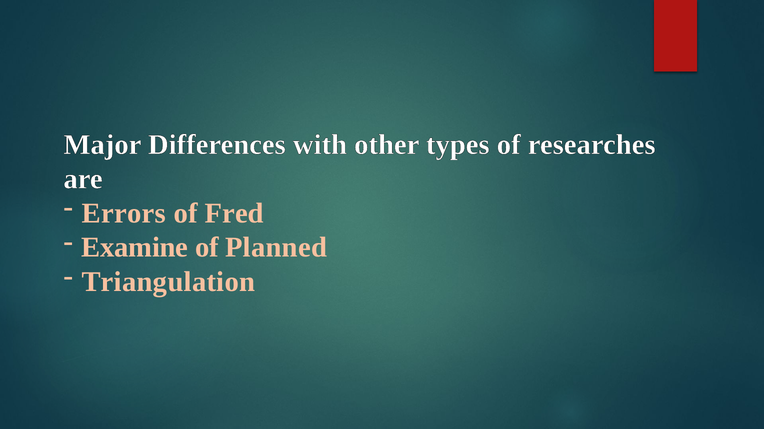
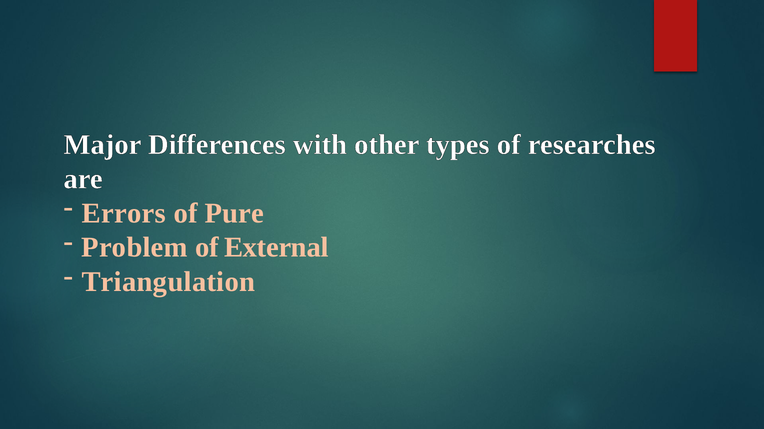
Fred: Fred -> Pure
Examine: Examine -> Problem
Planned: Planned -> External
